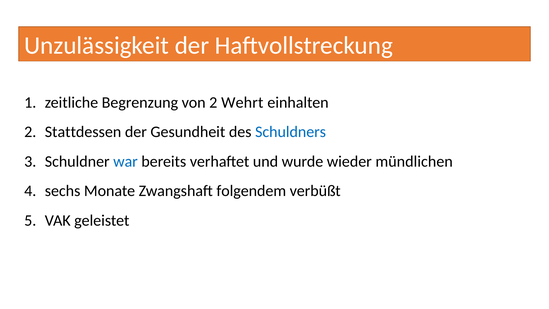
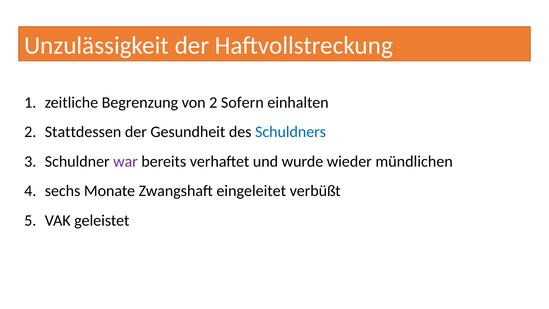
Wehrt: Wehrt -> Sofern
war colour: blue -> purple
folgendem: folgendem -> eingeleitet
